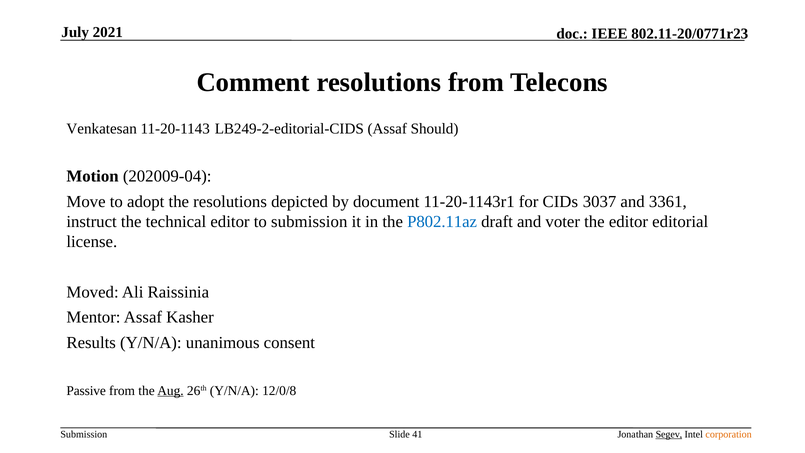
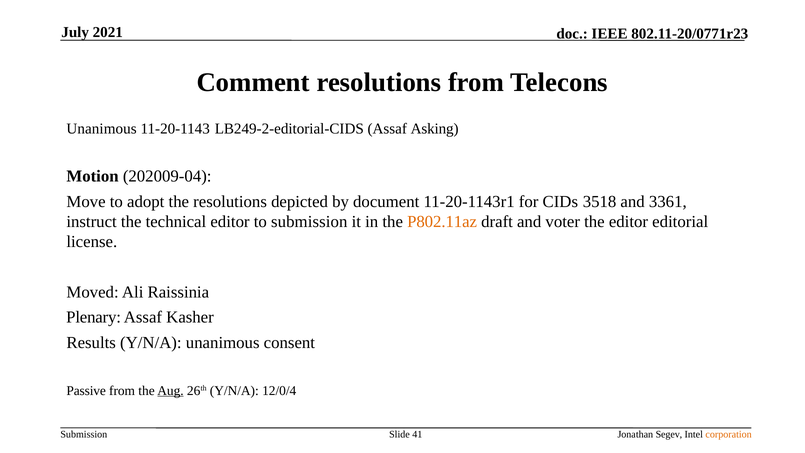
Venkatesan at (102, 129): Venkatesan -> Unanimous
Should: Should -> Asking
3037: 3037 -> 3518
P802.11az colour: blue -> orange
Mentor: Mentor -> Plenary
12/0/8: 12/0/8 -> 12/0/4
Segev underline: present -> none
